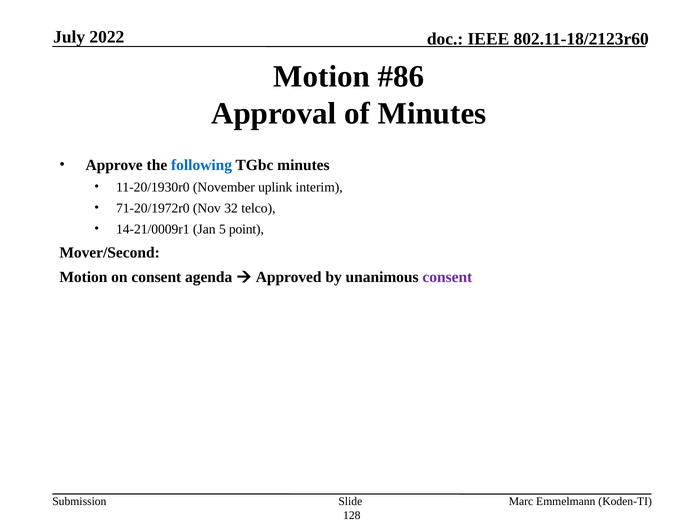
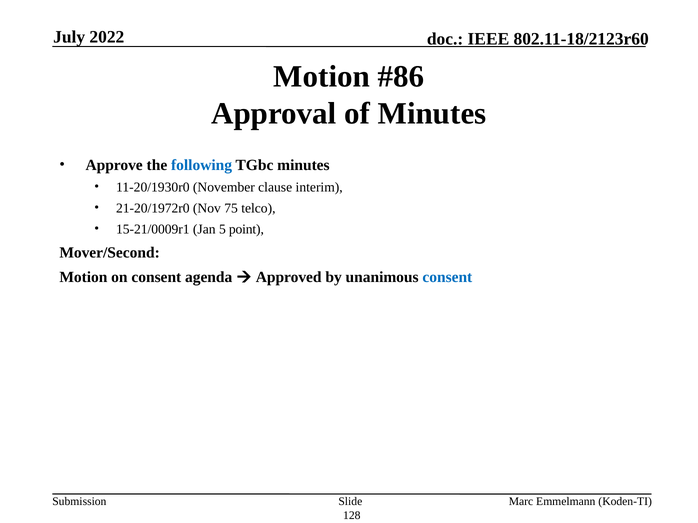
uplink: uplink -> clause
71-20/1972r0: 71-20/1972r0 -> 21-20/1972r0
32: 32 -> 75
14-21/0009r1: 14-21/0009r1 -> 15-21/0009r1
consent at (447, 277) colour: purple -> blue
